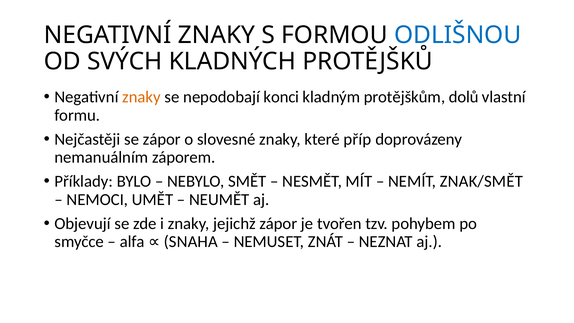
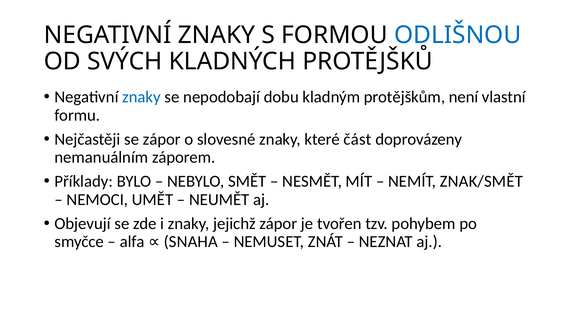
znaky at (142, 97) colour: orange -> blue
konci: konci -> dobu
dolů: dolů -> není
příp: příp -> část
